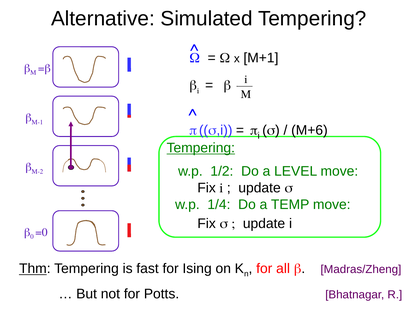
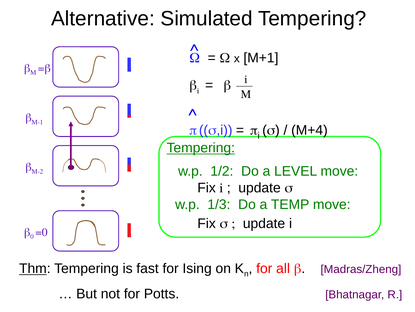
M+6: M+6 -> M+4
1/4: 1/4 -> 1/3
